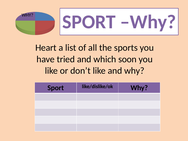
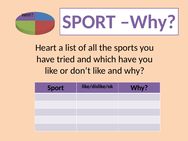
which soon: soon -> have
